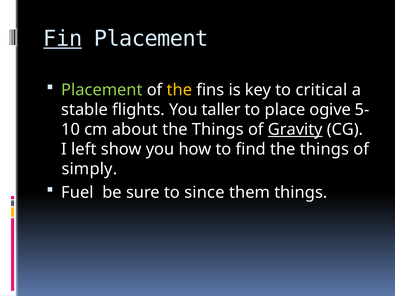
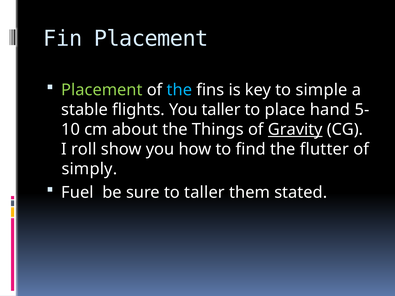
Fin underline: present -> none
the at (179, 90) colour: yellow -> light blue
critical: critical -> simple
ogive: ogive -> hand
left: left -> roll
find the things: things -> flutter
to since: since -> taller
them things: things -> stated
